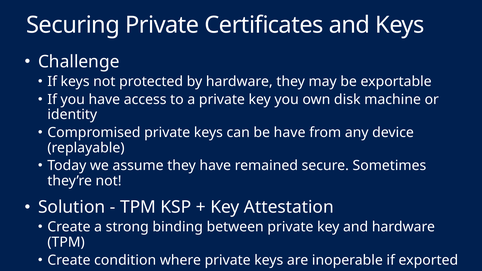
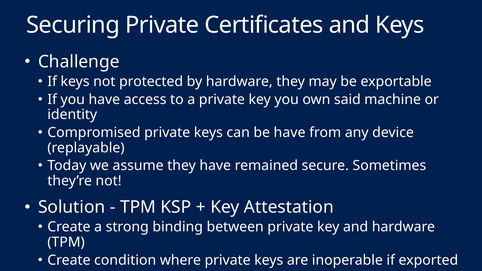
disk: disk -> said
